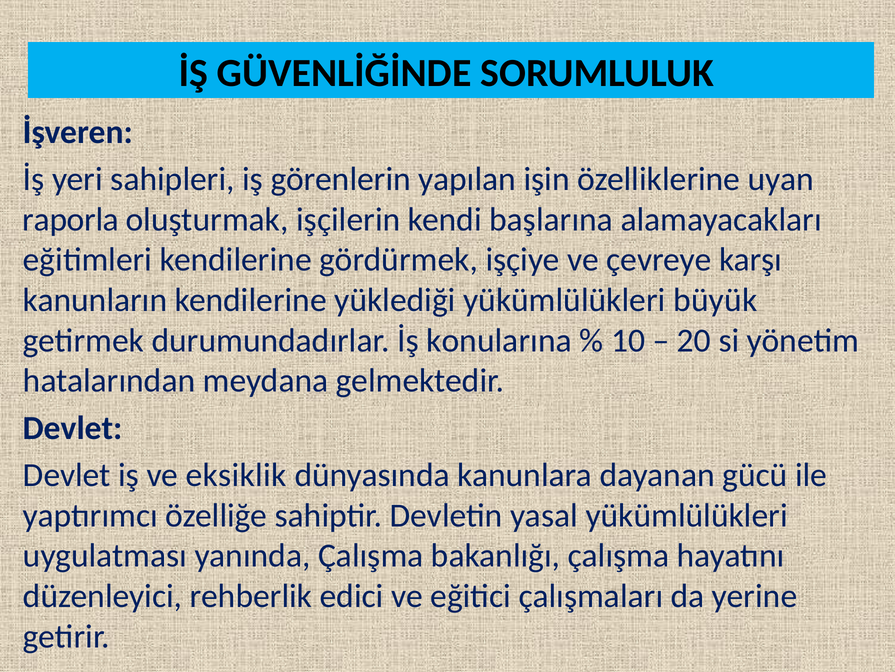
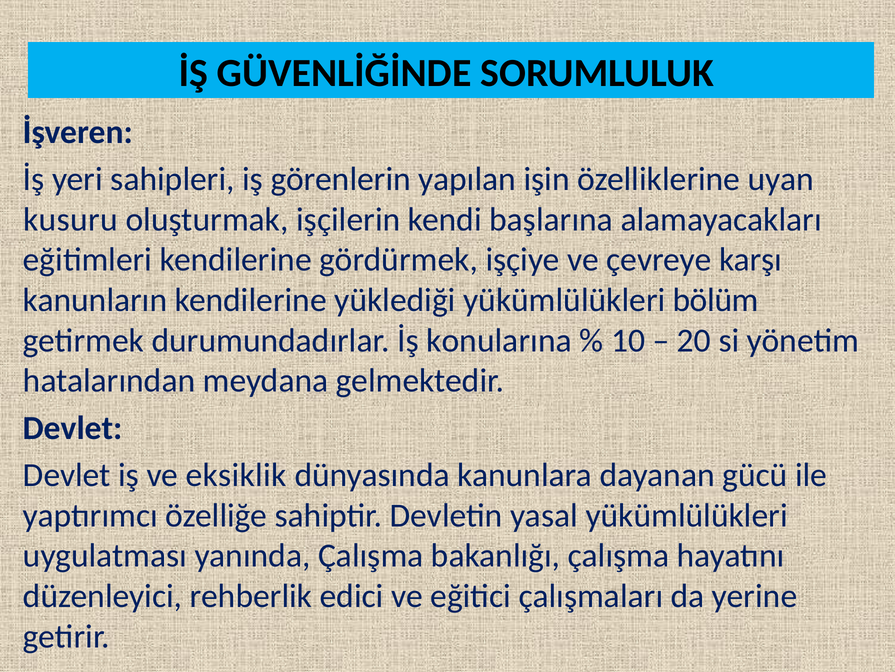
raporla: raporla -> kusuru
büyük: büyük -> bölüm
